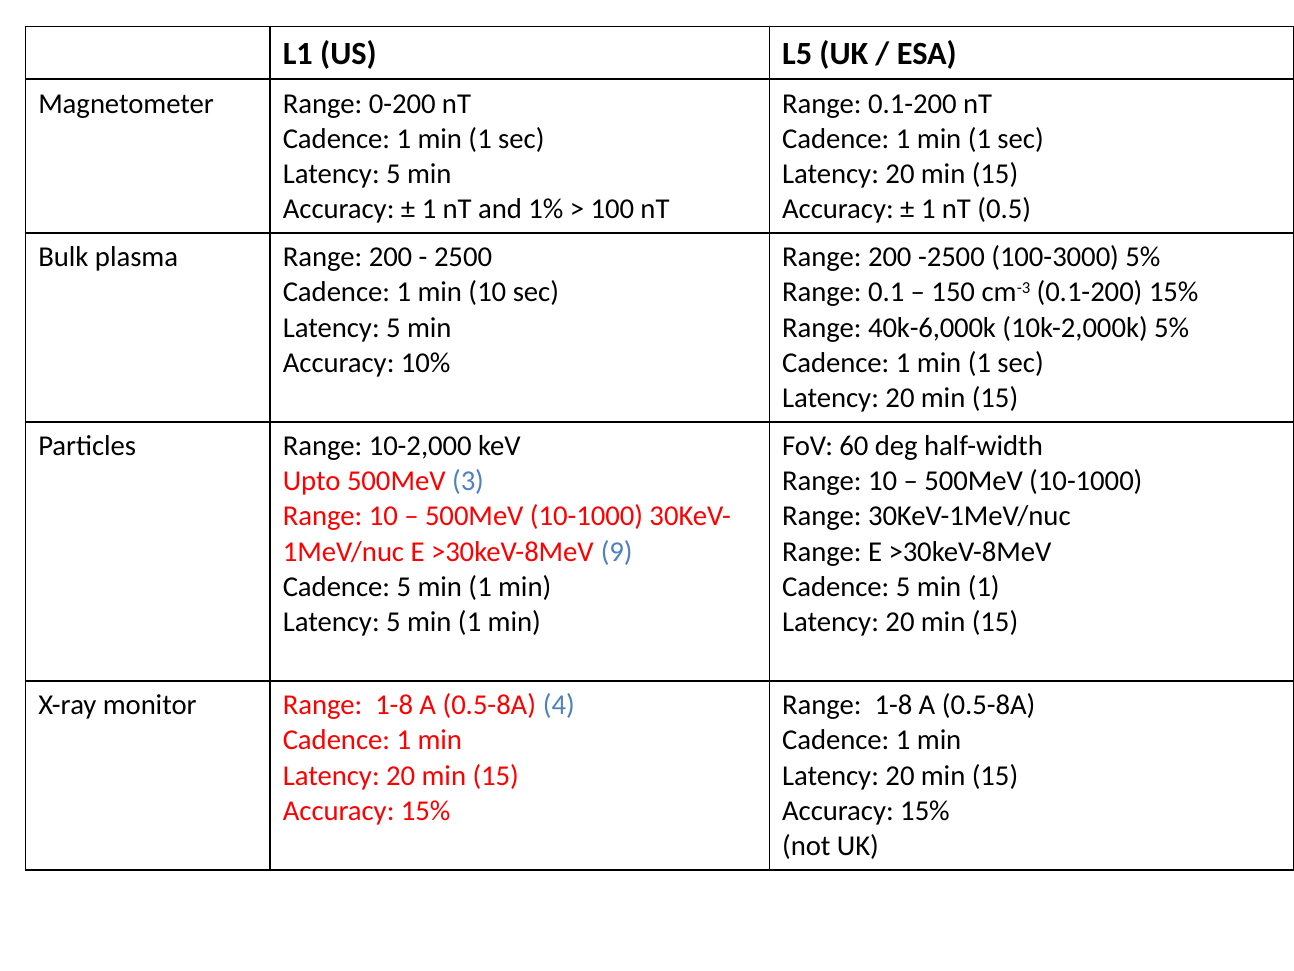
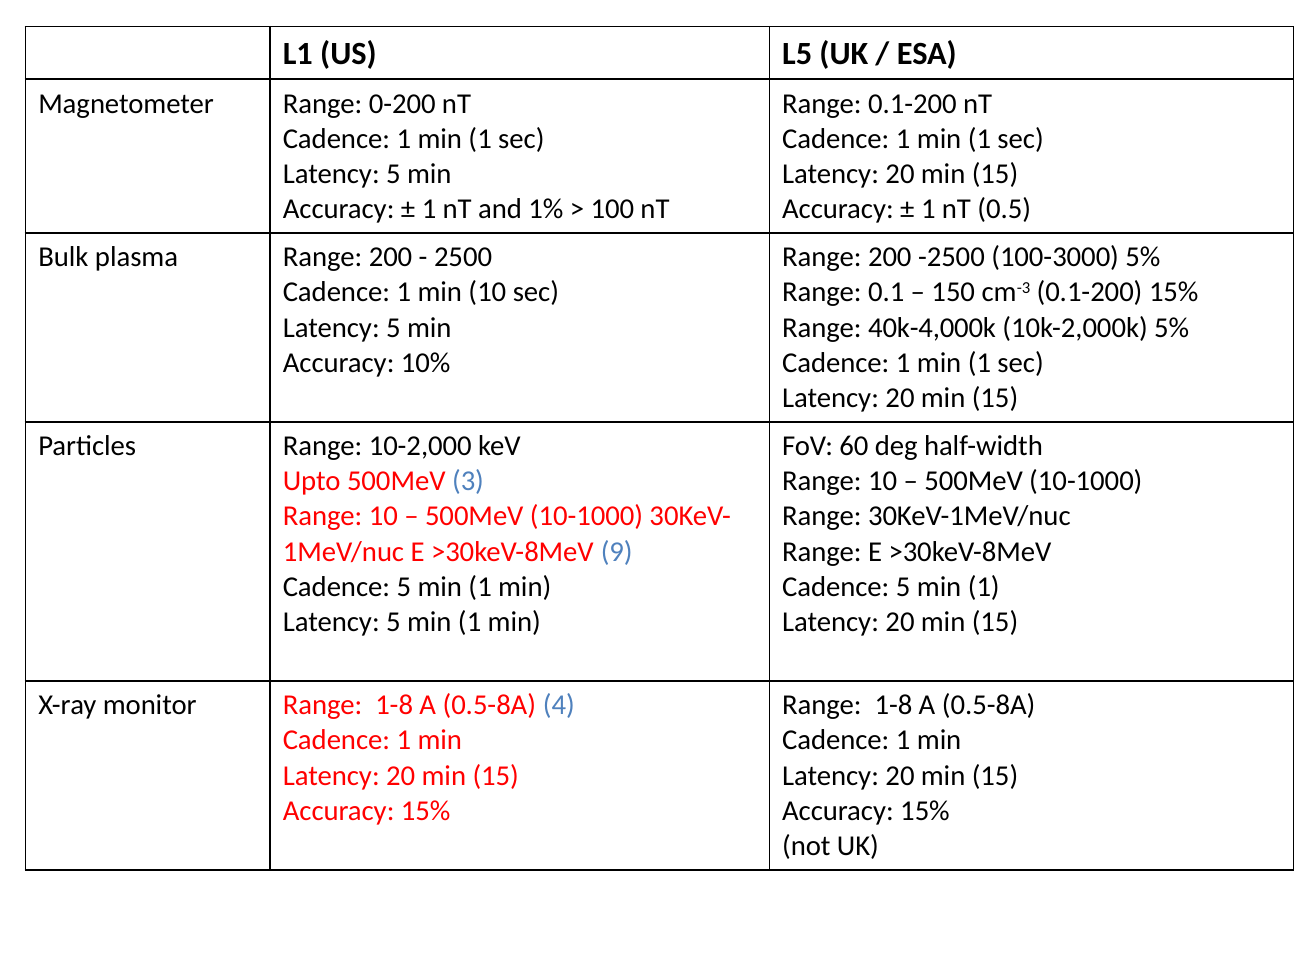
40k-6,000k: 40k-6,000k -> 40k-4,000k
